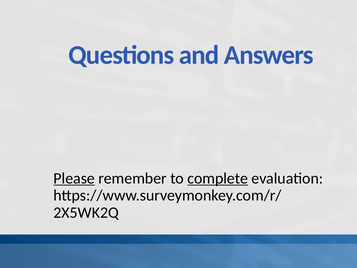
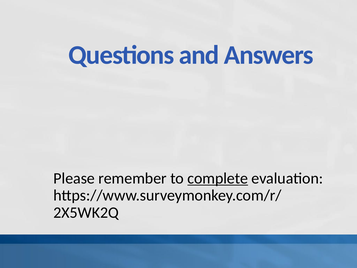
Please underline: present -> none
